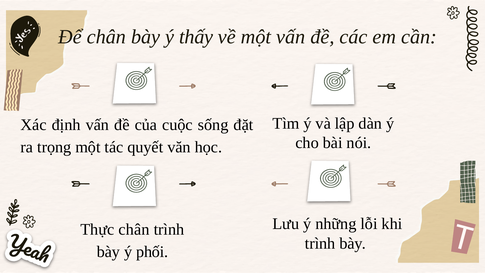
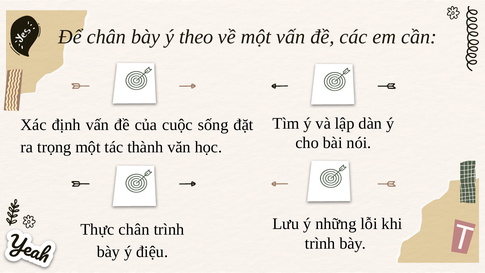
thấy: thấy -> theo
quyết: quyết -> thành
phối: phối -> điệu
